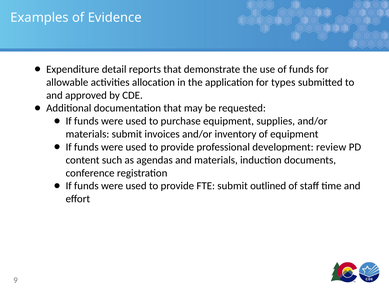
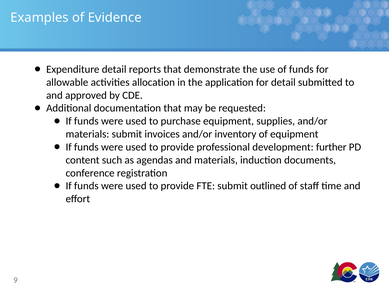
for types: types -> detail
review: review -> further
